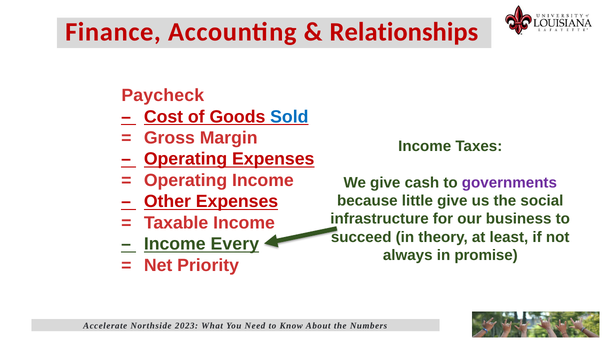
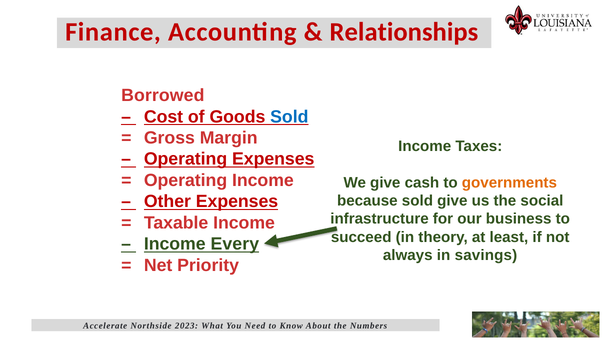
Paycheck: Paycheck -> Borrowed
governments colour: purple -> orange
because little: little -> sold
promise: promise -> savings
